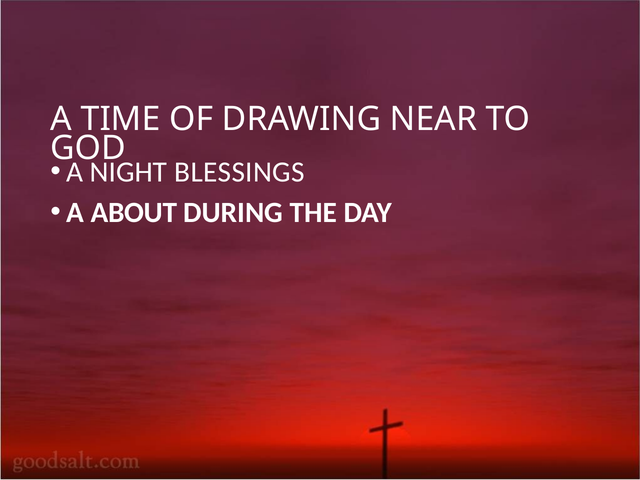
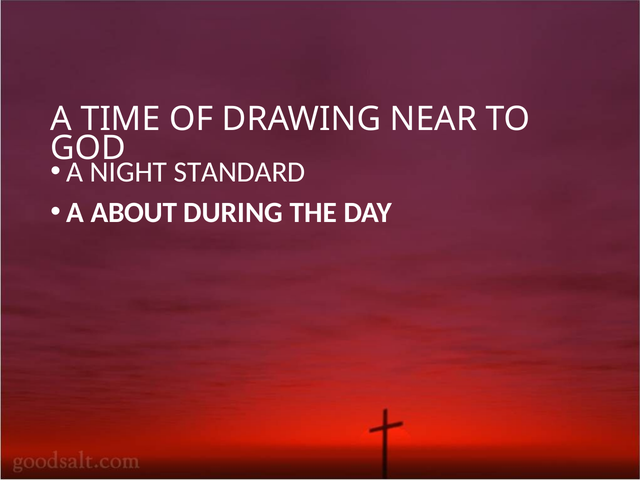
BLESSINGS: BLESSINGS -> STANDARD
